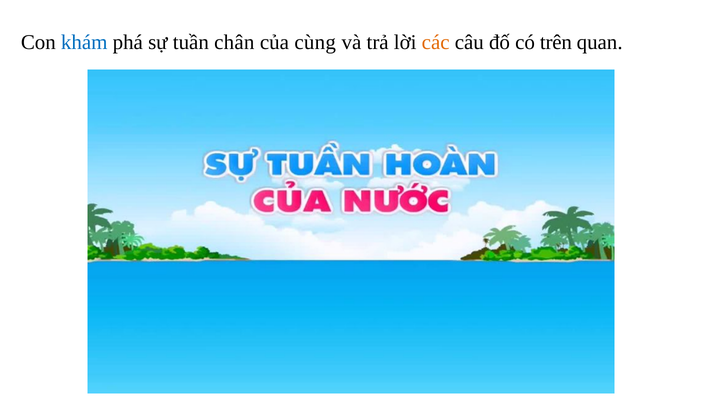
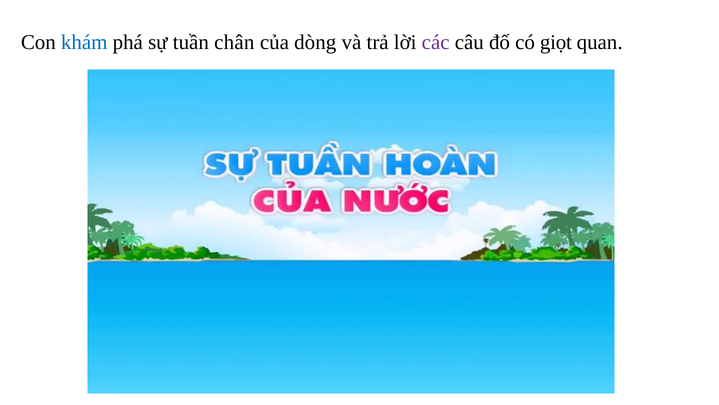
cùng: cùng -> dòng
các colour: orange -> purple
trên: trên -> giọt
